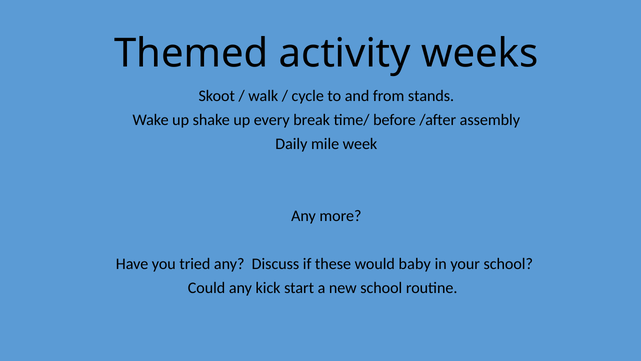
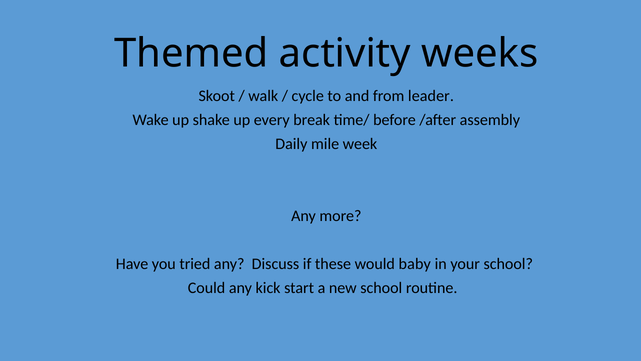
stands: stands -> leader
